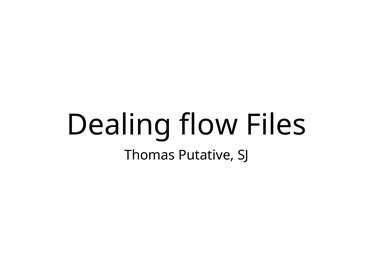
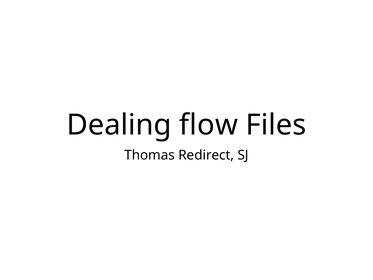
Putative: Putative -> Redirect
